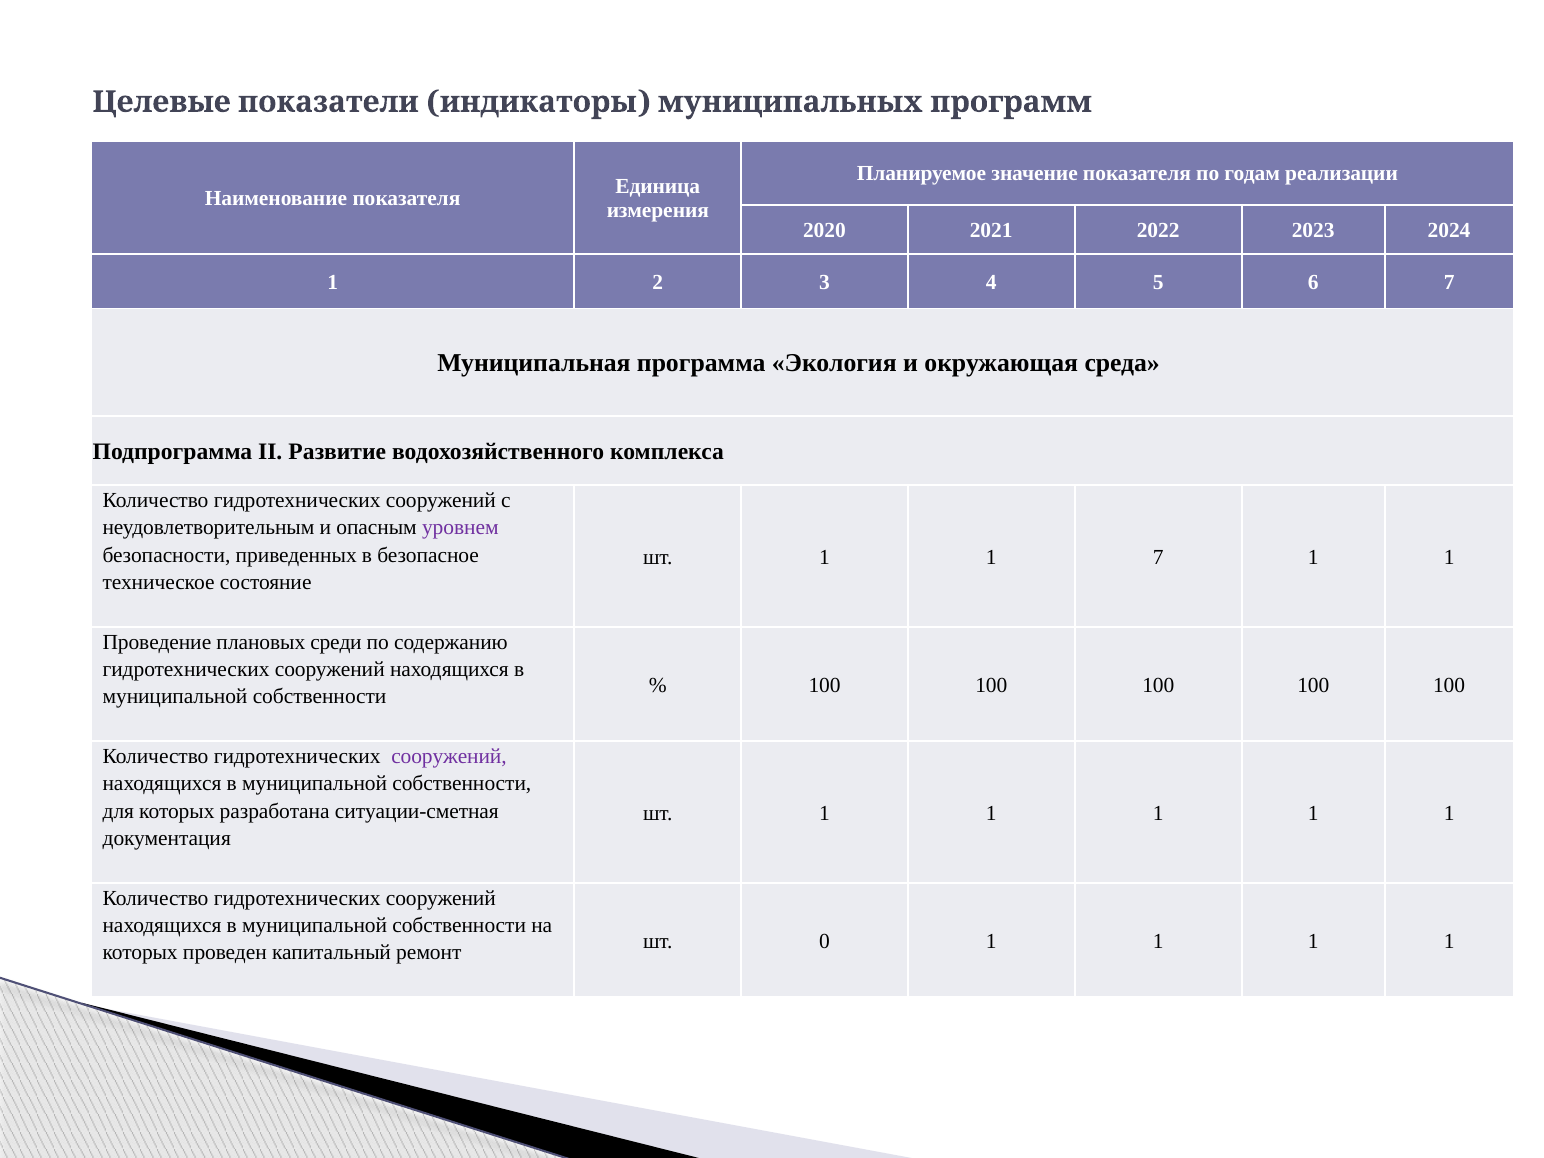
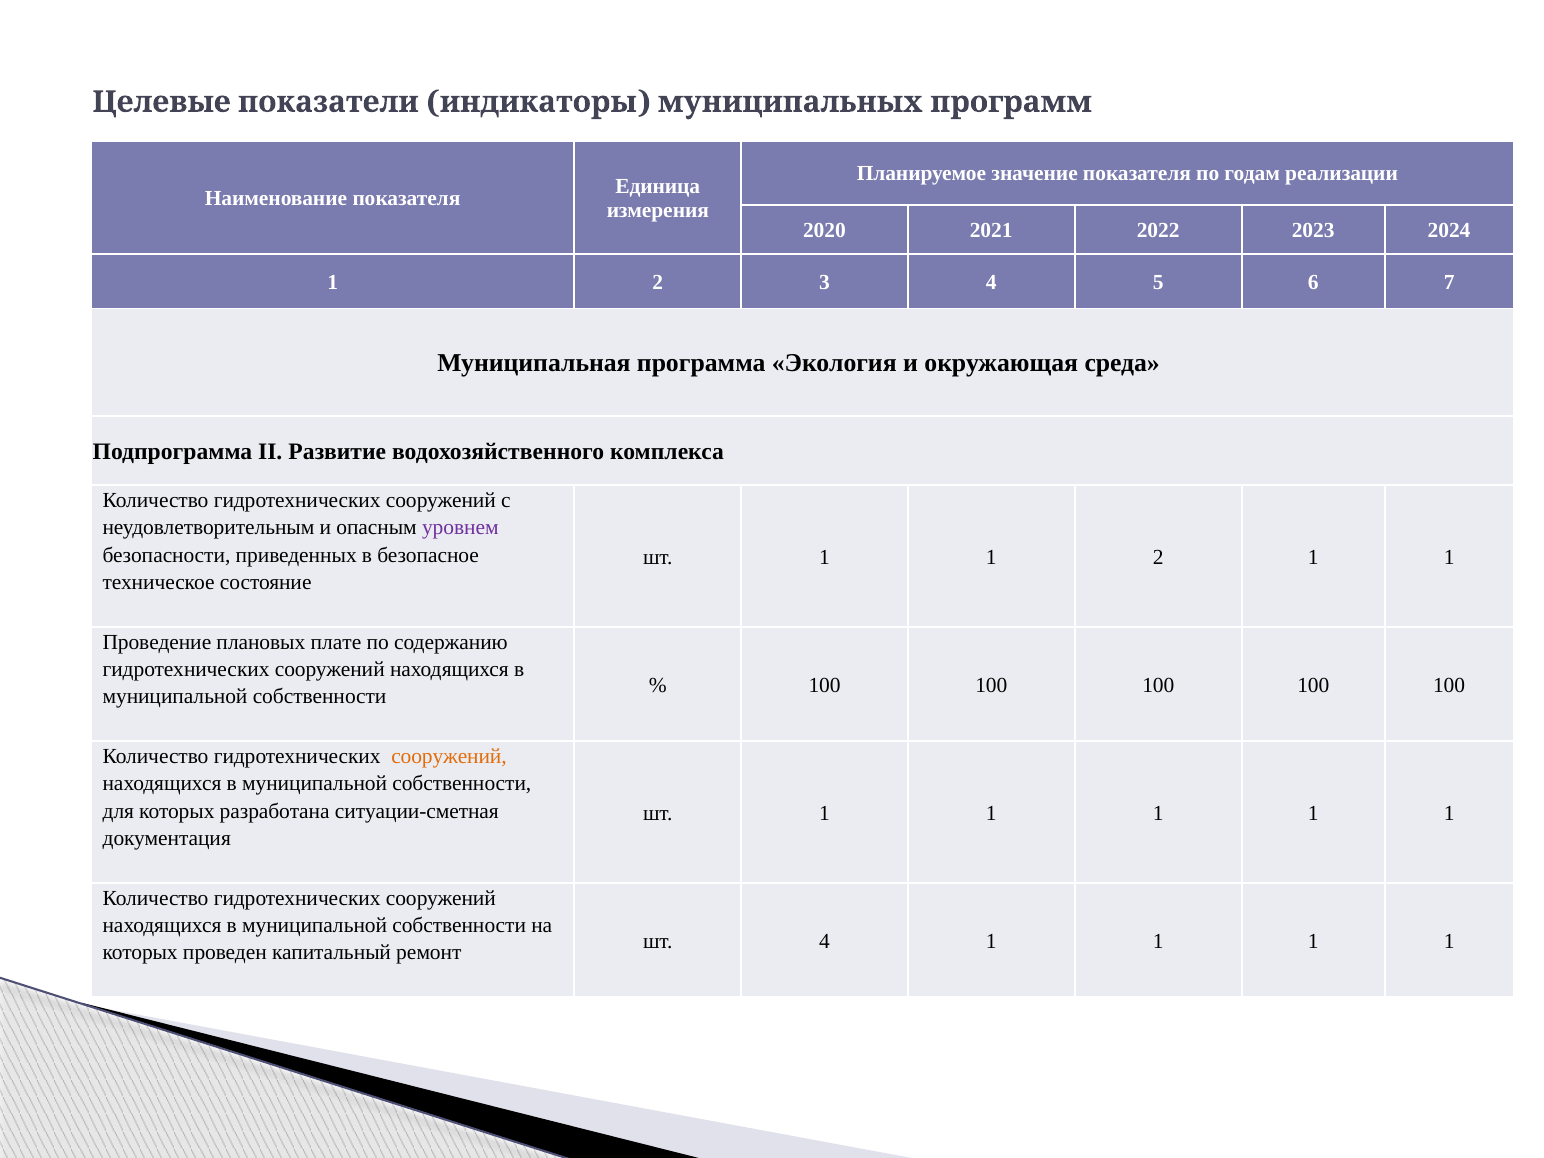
1 1 7: 7 -> 2
среди: среди -> плате
сооружений at (449, 757) colour: purple -> orange
шт 0: 0 -> 4
